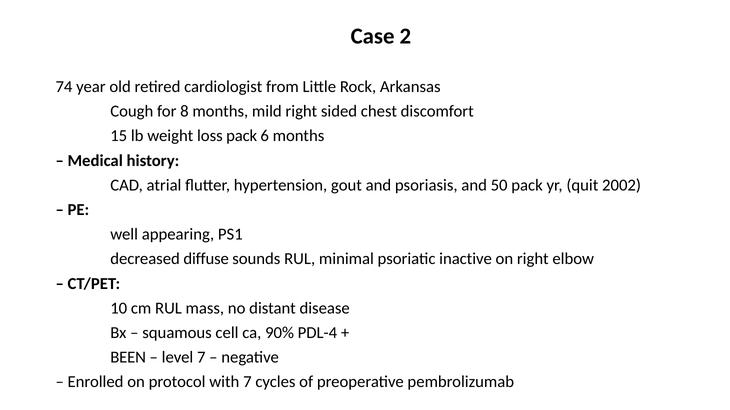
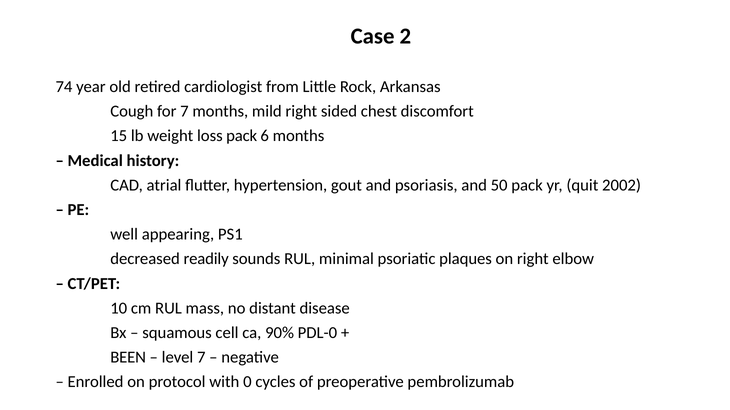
for 8: 8 -> 7
diffuse: diffuse -> readily
inactive: inactive -> plaques
PDL-4: PDL-4 -> PDL-0
with 7: 7 -> 0
